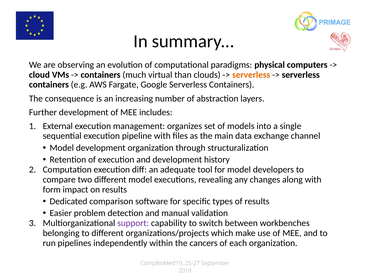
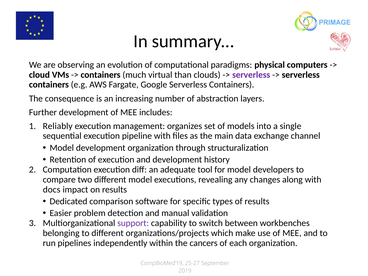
serverless at (251, 75) colour: orange -> purple
External: External -> Reliably
form: form -> docs
